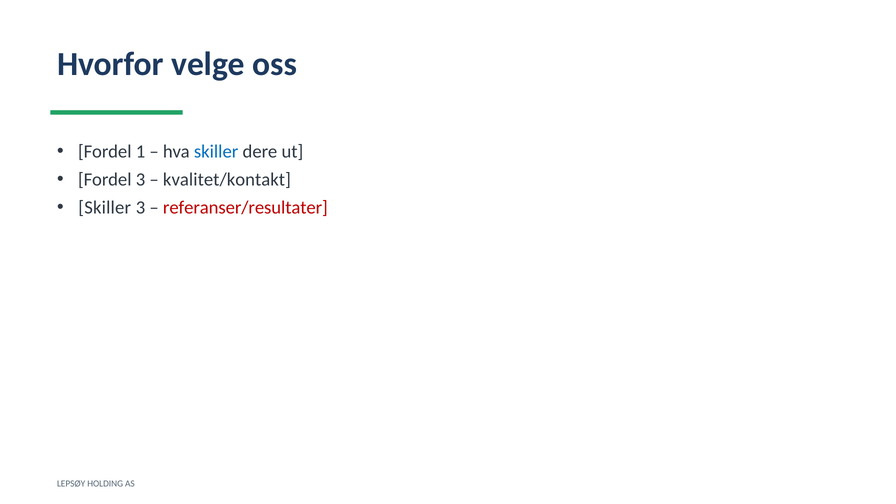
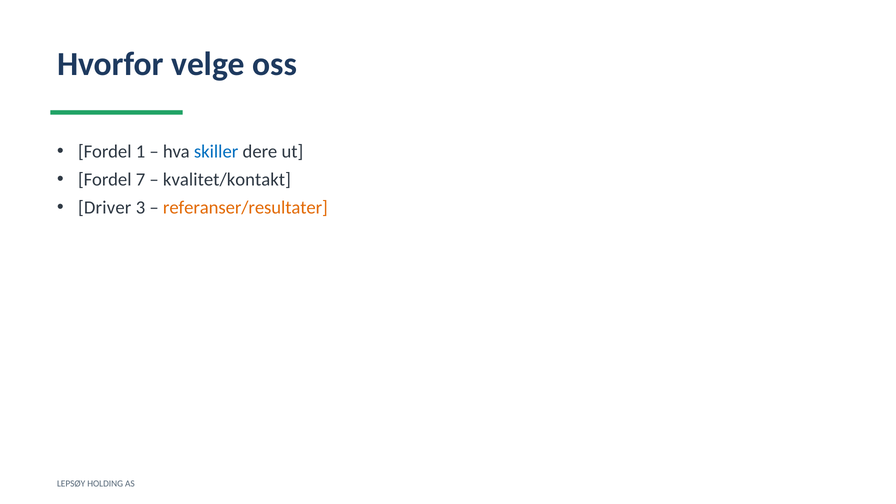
Fordel 3: 3 -> 7
Skiller at (105, 208): Skiller -> Driver
referanser/resultater colour: red -> orange
